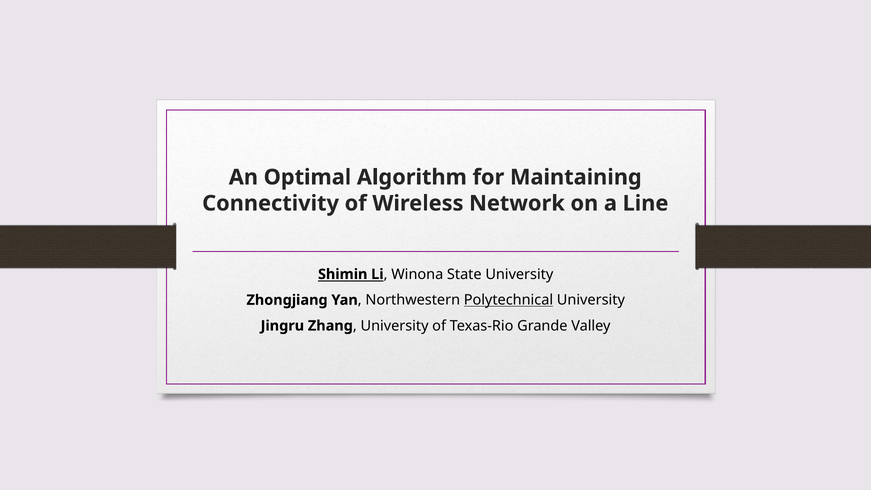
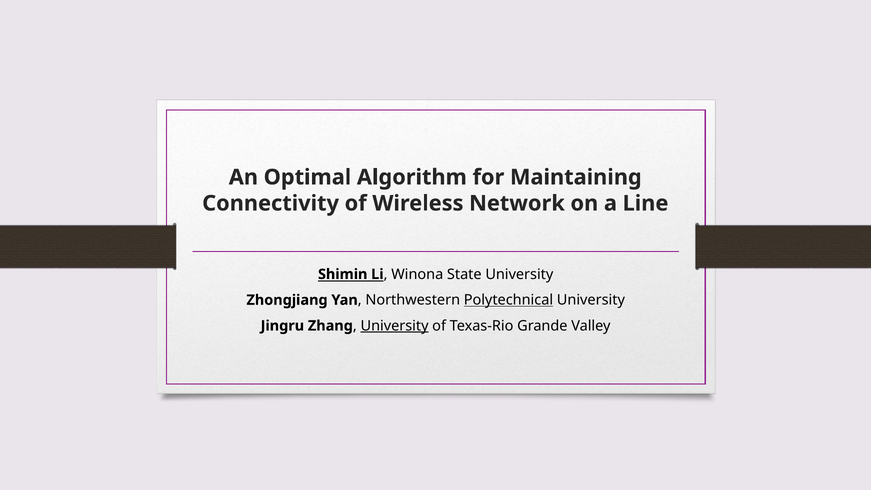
University at (395, 326) underline: none -> present
